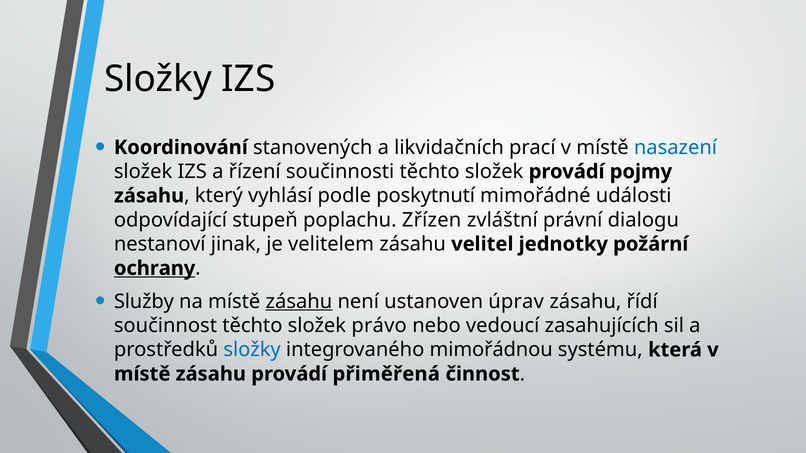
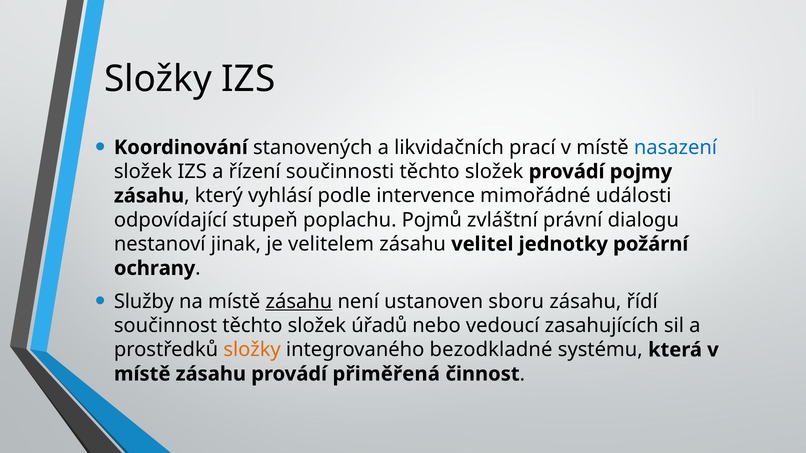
poskytnutí: poskytnutí -> intervence
Zřízen: Zřízen -> Pojmů
ochrany underline: present -> none
úprav: úprav -> sboru
právo: právo -> úřadů
složky at (252, 350) colour: blue -> orange
mimořádnou: mimořádnou -> bezodkladné
